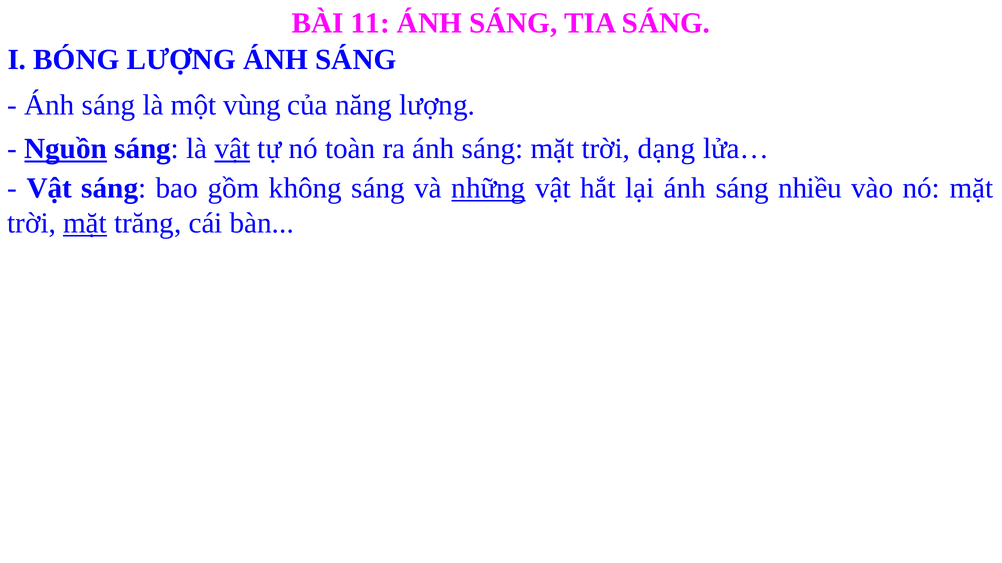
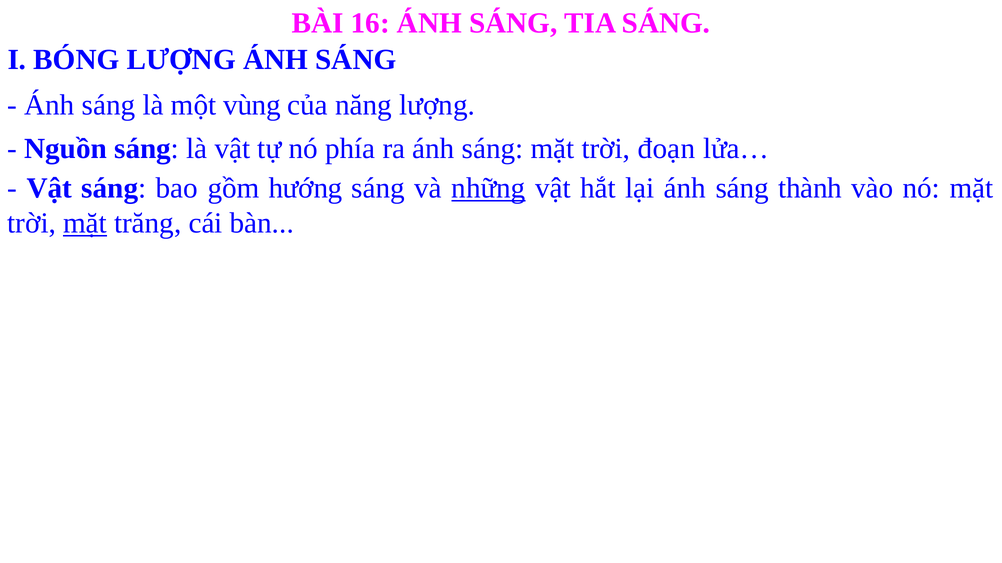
11: 11 -> 16
Nguồn underline: present -> none
vật at (232, 149) underline: present -> none
toàn: toàn -> phía
dạng: dạng -> đoạn
không: không -> hướng
nhiều: nhiều -> thành
